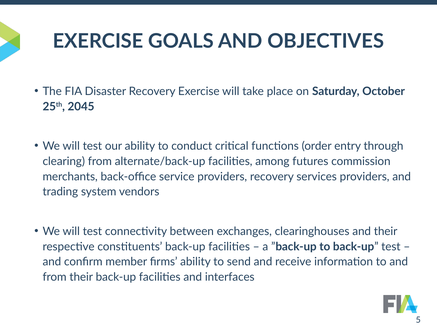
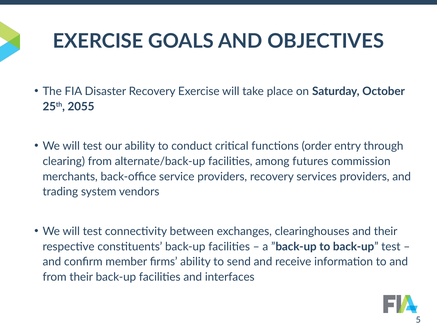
2045: 2045 -> 2055
